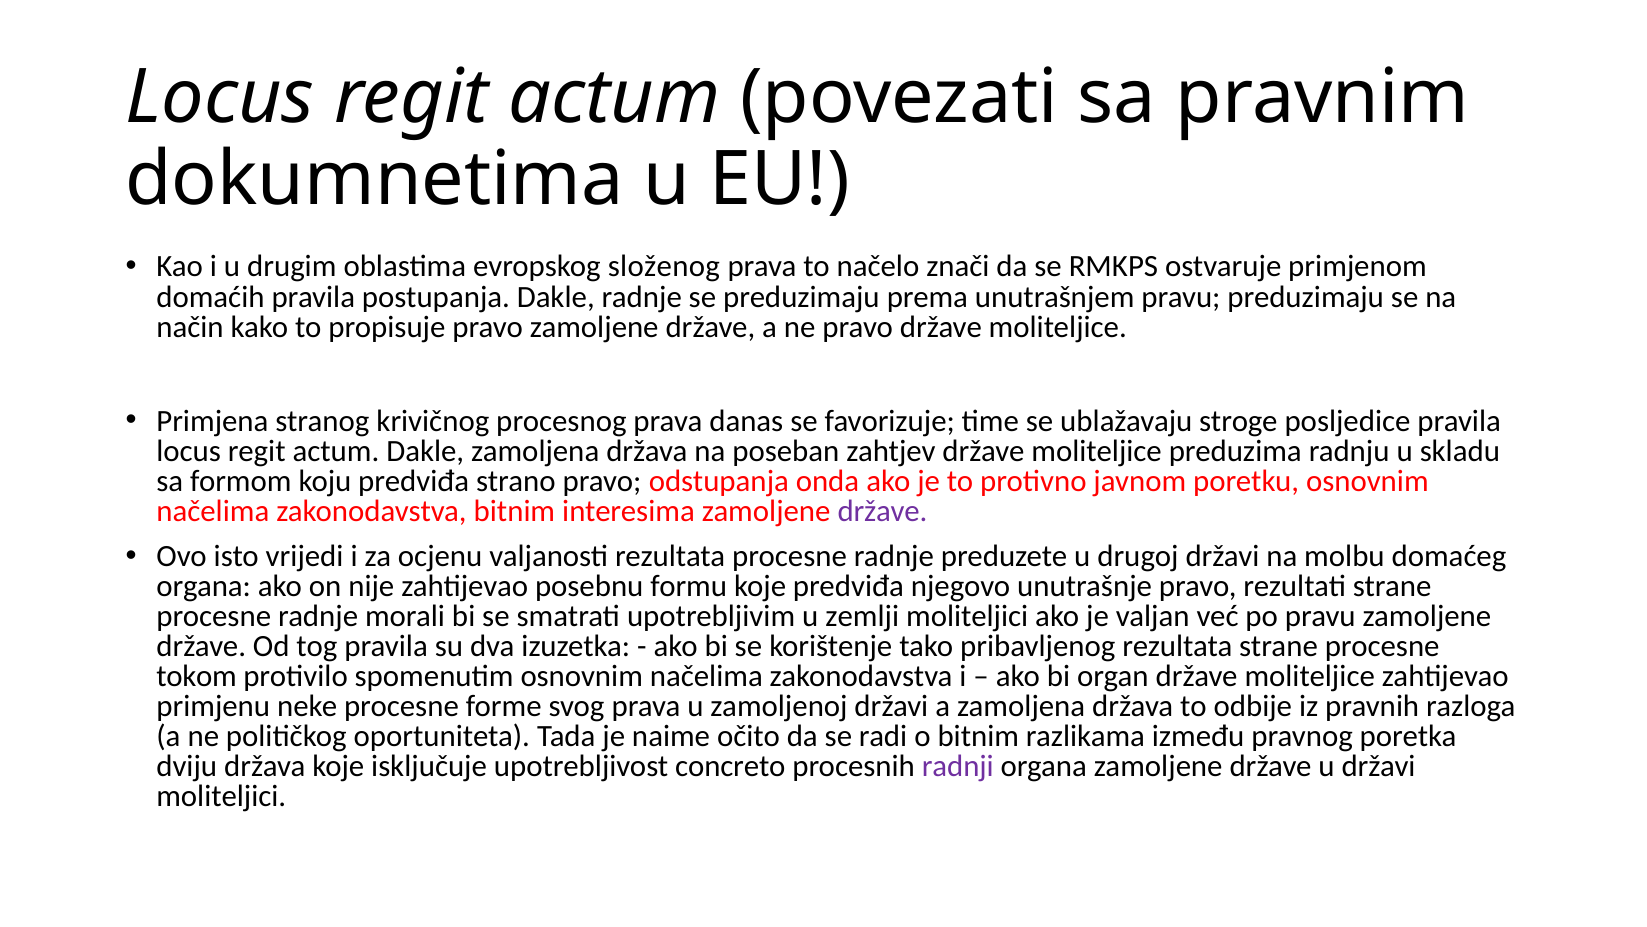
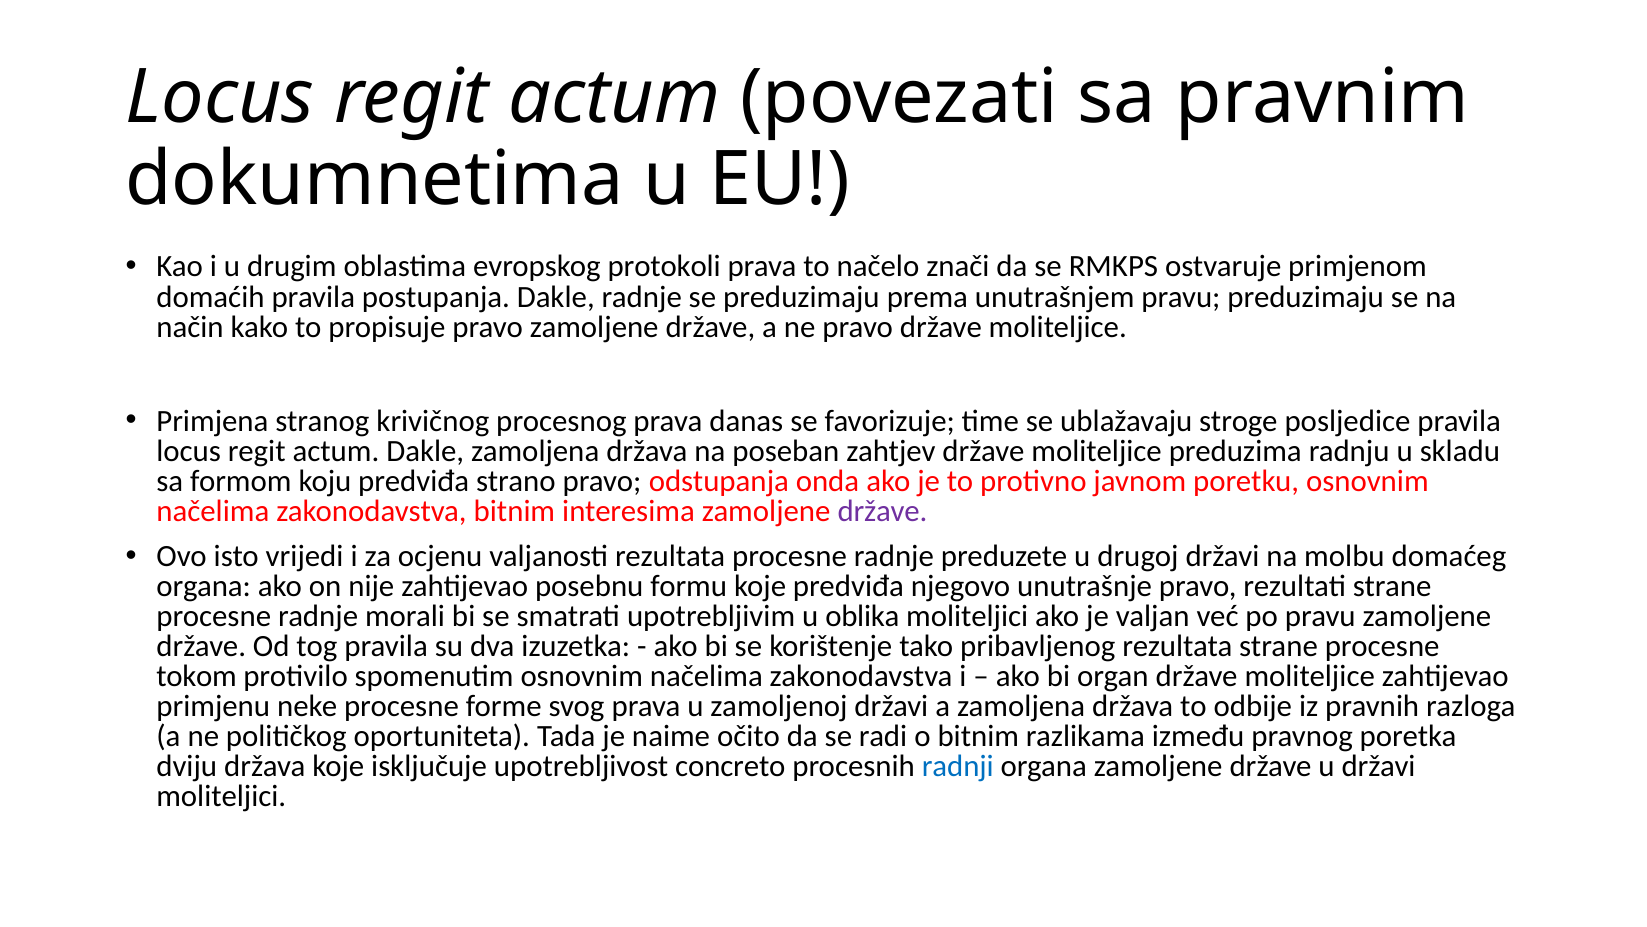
složenog: složenog -> protokoli
zemlji: zemlji -> oblika
radnji colour: purple -> blue
